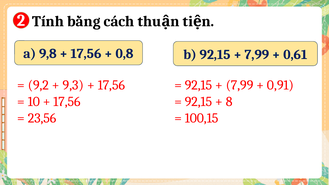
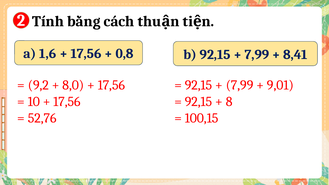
9,8: 9,8 -> 1,6
0,61: 0,61 -> 8,41
9,3: 9,3 -> 8,0
0,91: 0,91 -> 9,01
23,56: 23,56 -> 52,76
